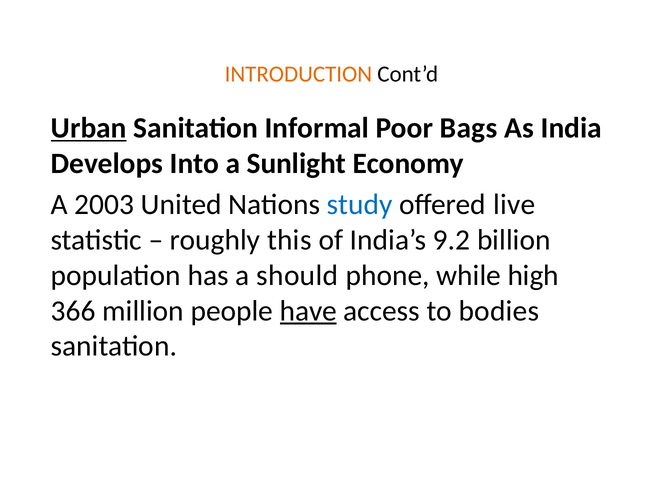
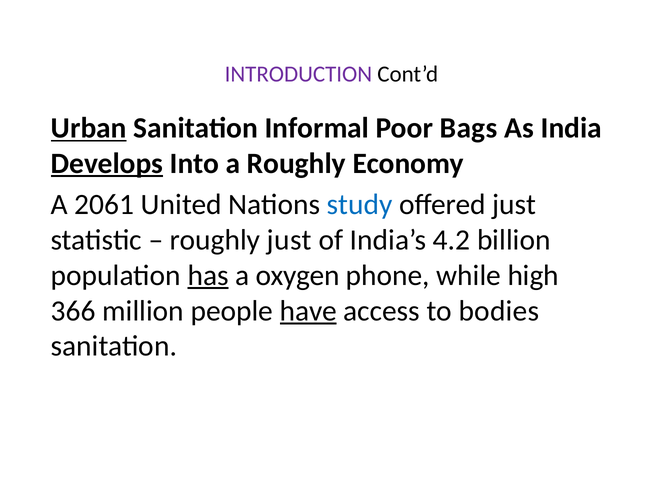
INTRODUCTION colour: orange -> purple
Develops underline: none -> present
a Sunlight: Sunlight -> Roughly
2003: 2003 -> 2061
offered live: live -> just
roughly this: this -> just
9.2: 9.2 -> 4.2
has underline: none -> present
should: should -> oxygen
